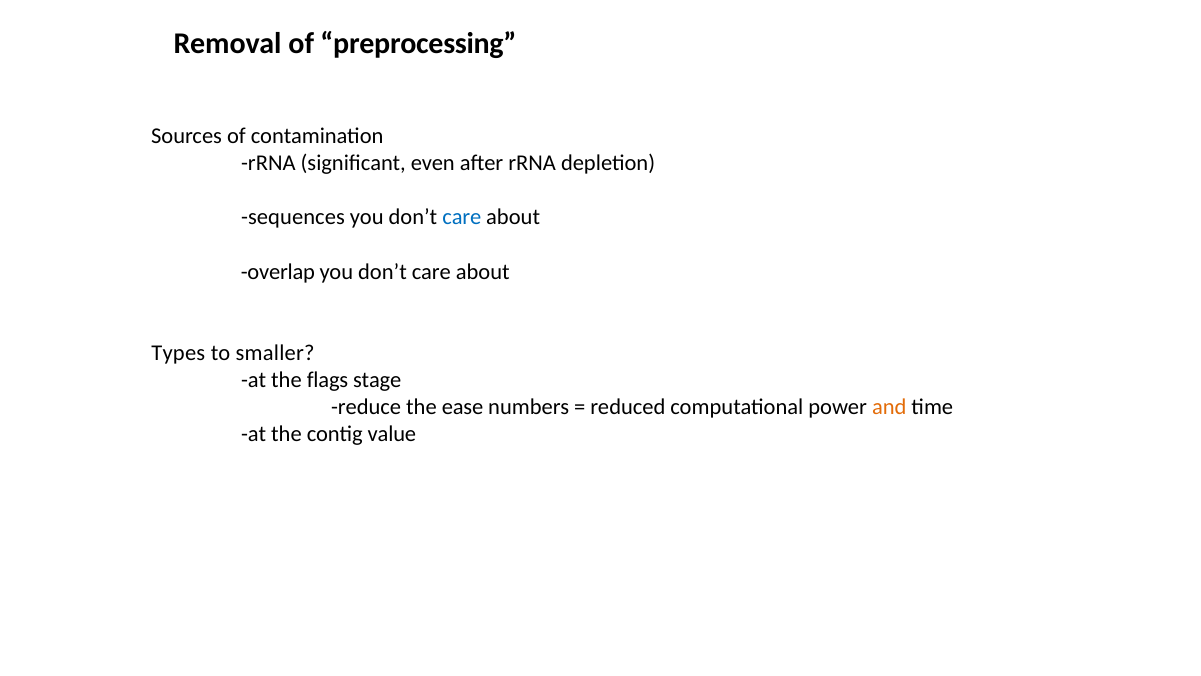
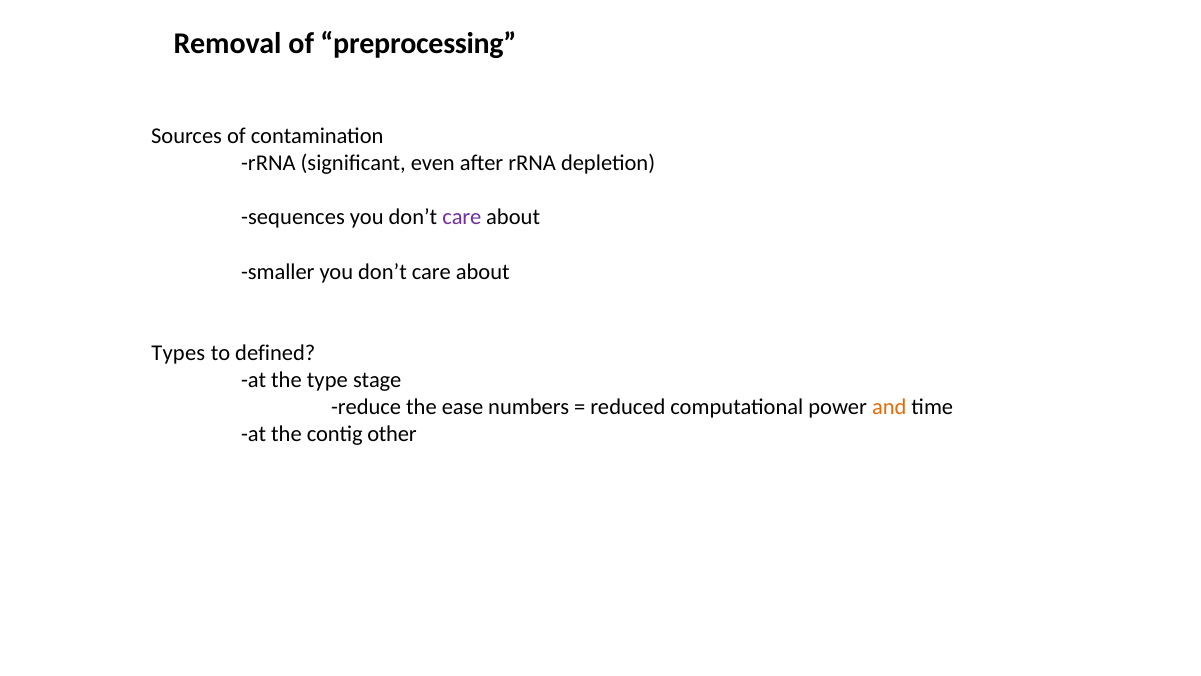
care at (462, 217) colour: blue -> purple
overlap: overlap -> smaller
smaller: smaller -> defined
flags: flags -> type
value: value -> other
